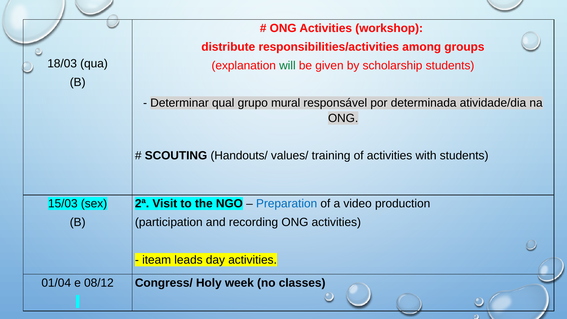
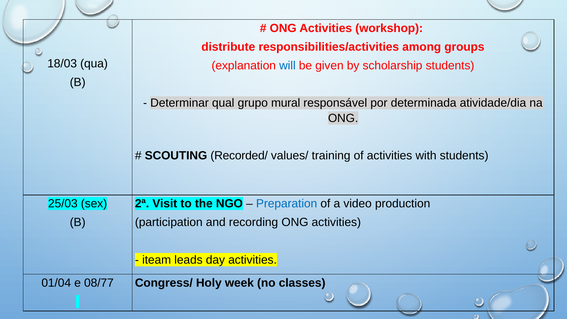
will colour: green -> blue
Handouts/: Handouts/ -> Recorded/
15/03: 15/03 -> 25/03
08/12: 08/12 -> 08/77
